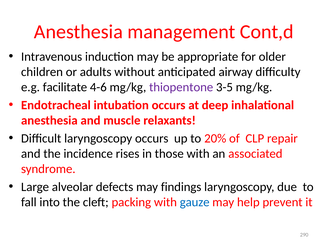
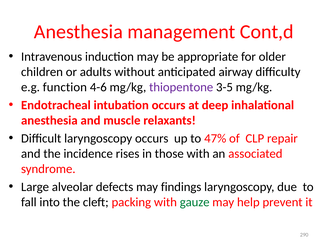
facilitate: facilitate -> function
20%: 20% -> 47%
gauze colour: blue -> green
